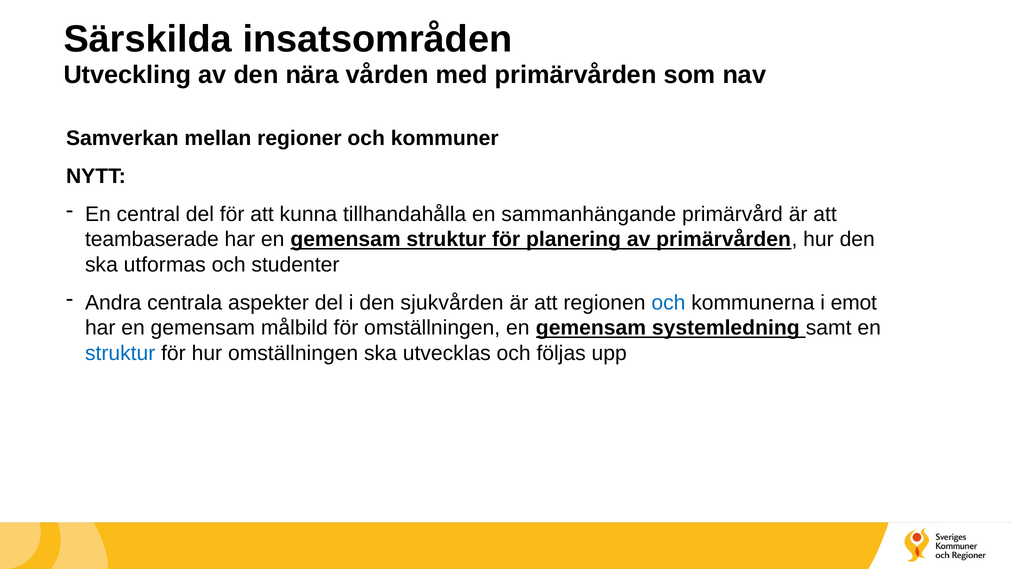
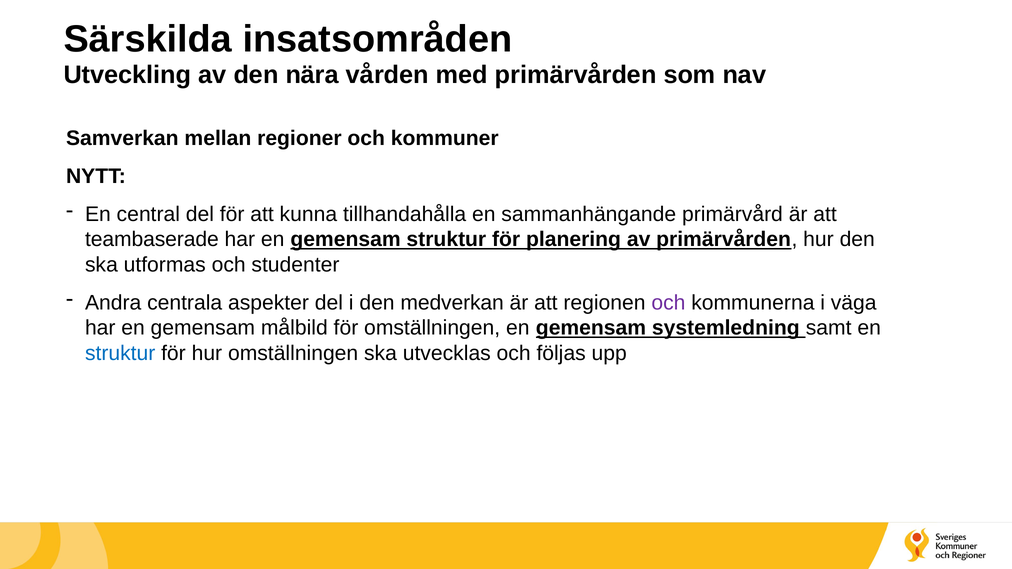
sjukvården: sjukvården -> medverkan
och at (668, 303) colour: blue -> purple
emot: emot -> väga
